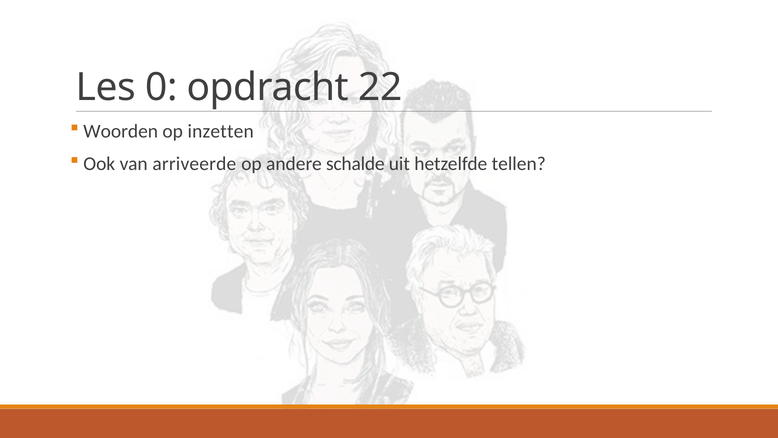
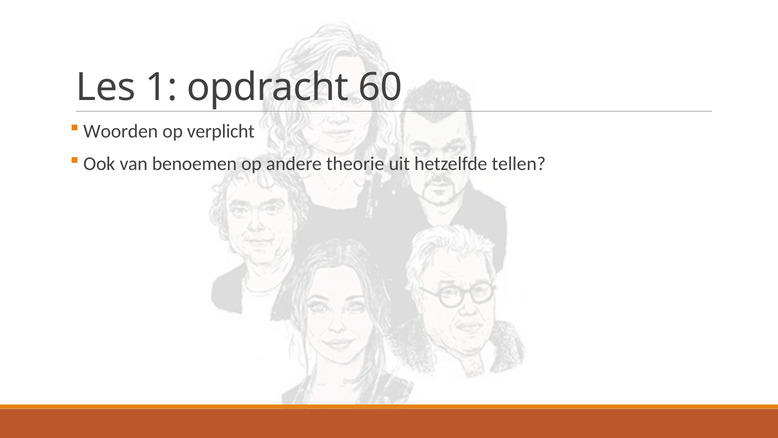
0: 0 -> 1
22: 22 -> 60
inzetten: inzetten -> verplicht
arriveerde: arriveerde -> benoemen
schalde: schalde -> theorie
